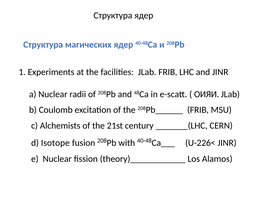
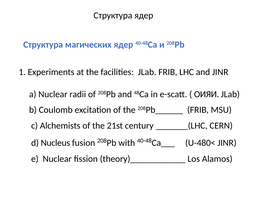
Isotope: Isotope -> Nucleus
U-226<: U-226< -> U-480<
